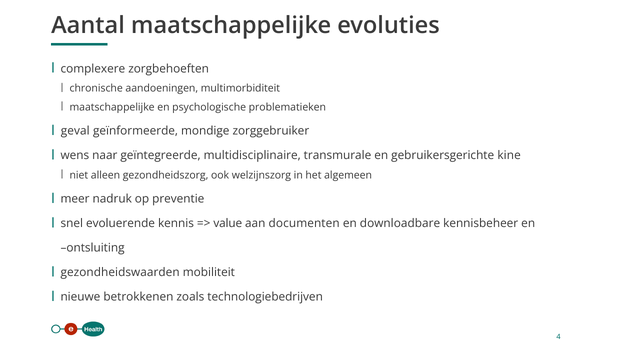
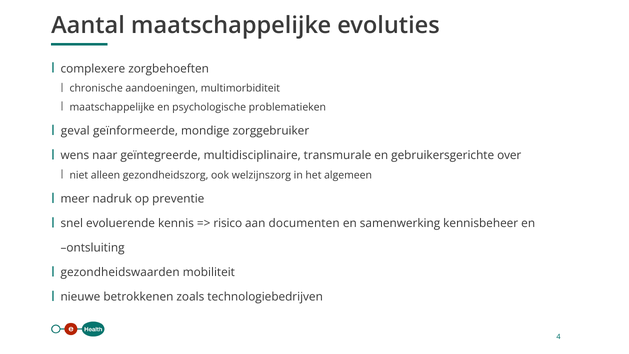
kine: kine -> over
value: value -> risico
downloadbare: downloadbare -> samenwerking
